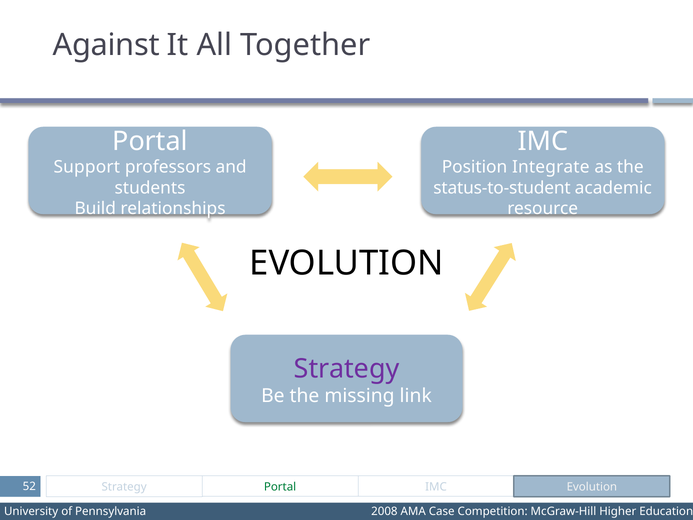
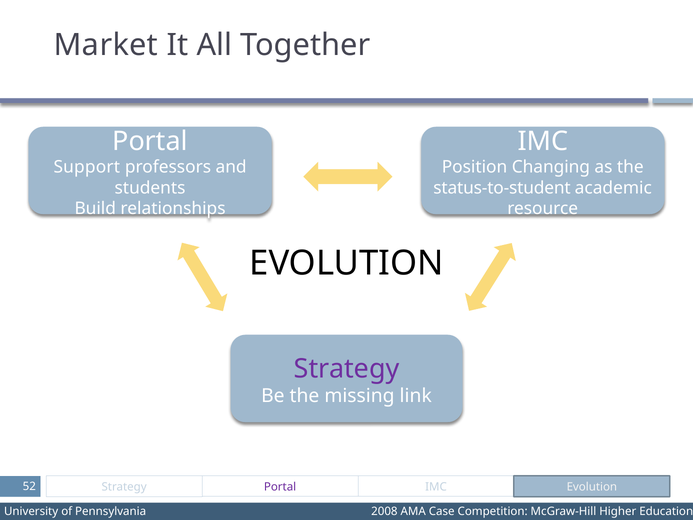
Against: Against -> Market
Integrate: Integrate -> Changing
Portal at (280, 487) colour: green -> purple
